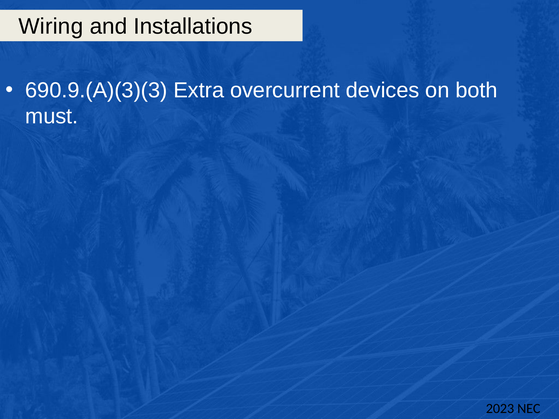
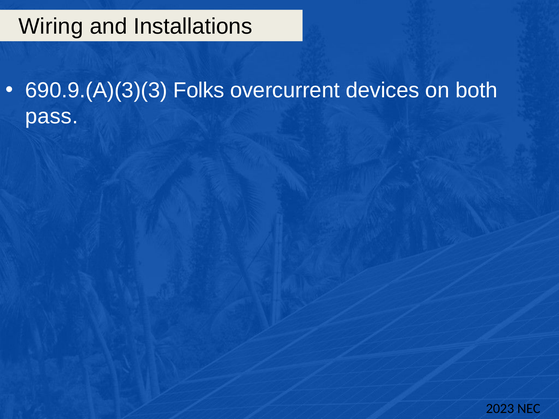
Extra: Extra -> Folks
must: must -> pass
